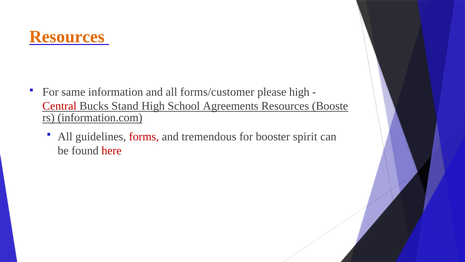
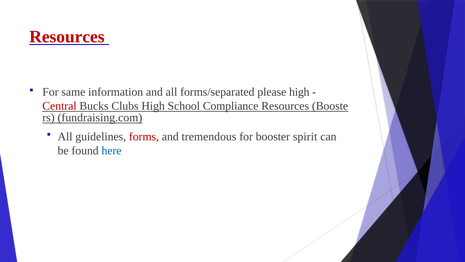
Resources at (67, 37) colour: orange -> red
forms/customer: forms/customer -> forms/separated
Stand: Stand -> Clubs
Agreements: Agreements -> Compliance
information.com: information.com -> fundraising.com
here colour: red -> blue
